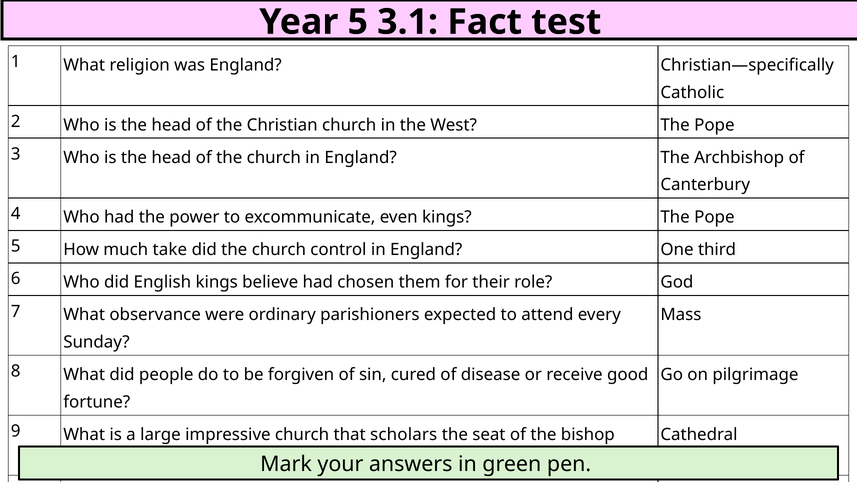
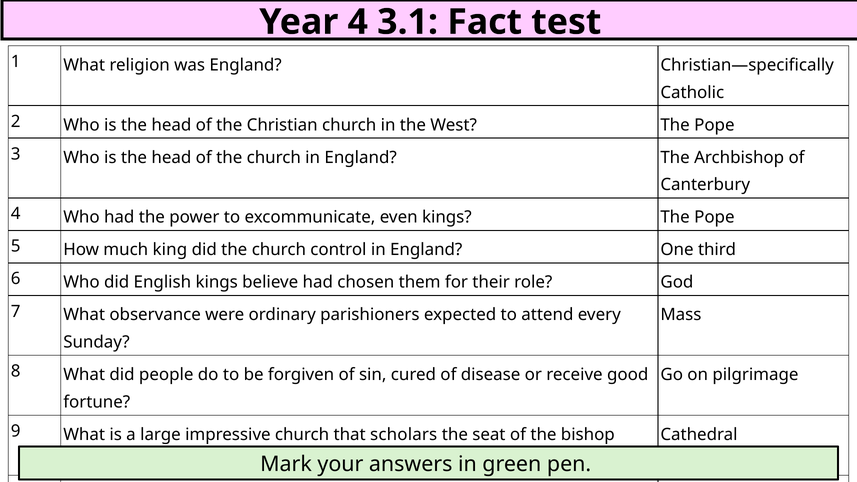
Year 5: 5 -> 4
take: take -> king
